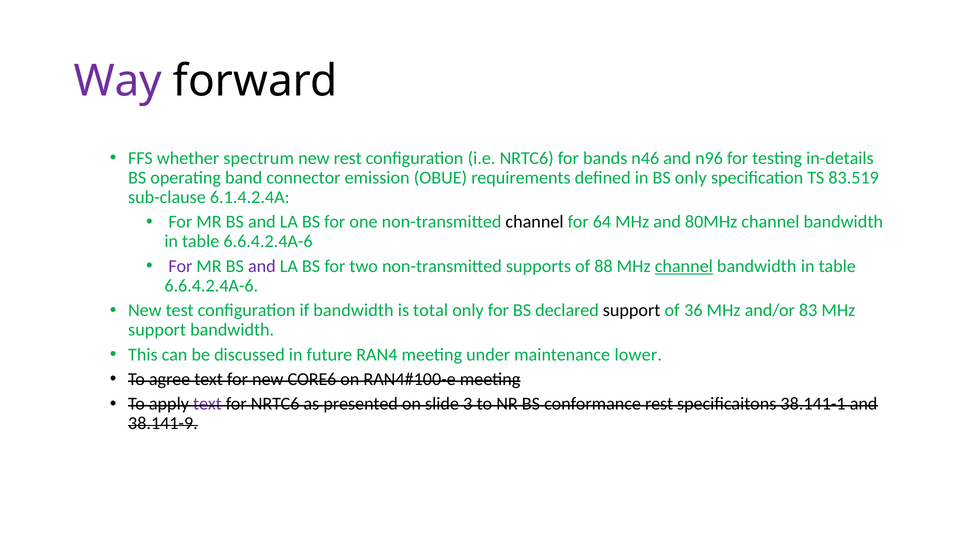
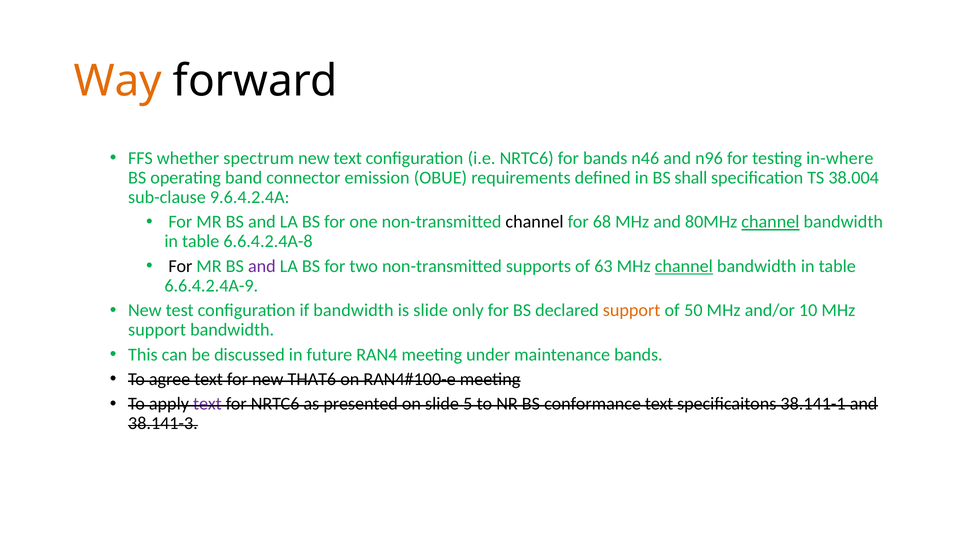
Way colour: purple -> orange
new rest: rest -> text
in-details: in-details -> in-where
BS only: only -> shall
83.519: 83.519 -> 38.004
6.1.4.2.4A: 6.1.4.2.4A -> 9.6.4.2.4A
64: 64 -> 68
channel at (770, 222) underline: none -> present
6.6.4.2.4A-6 at (268, 241): 6.6.4.2.4A-6 -> 6.6.4.2.4A-8
For at (180, 266) colour: purple -> black
88: 88 -> 63
6.6.4.2.4A-6 at (211, 286): 6.6.4.2.4A-6 -> 6.6.4.2.4A-9
is total: total -> slide
support at (632, 310) colour: black -> orange
36: 36 -> 50
83: 83 -> 10
maintenance lower: lower -> bands
CORE6: CORE6 -> THAT6
3: 3 -> 5
conformance rest: rest -> text
38.141-9: 38.141-9 -> 38.141-3
